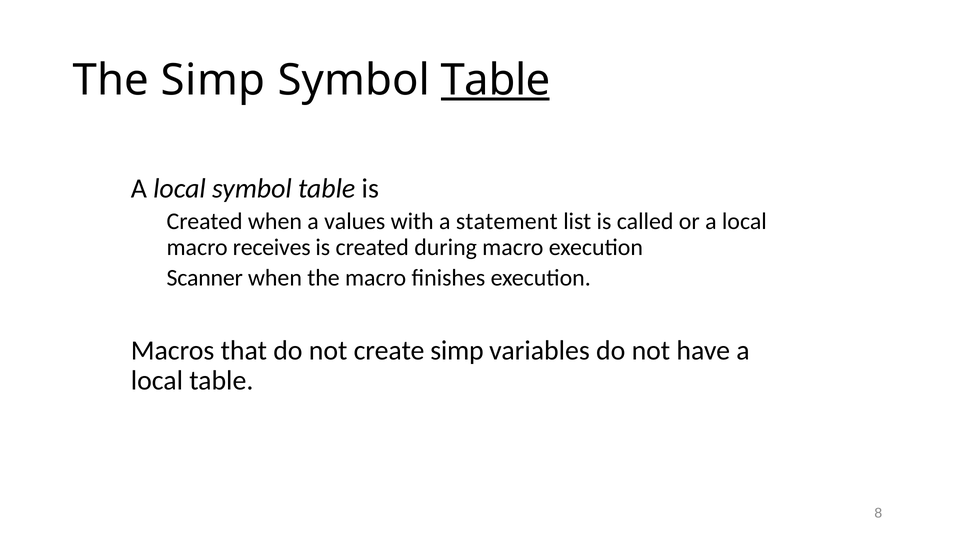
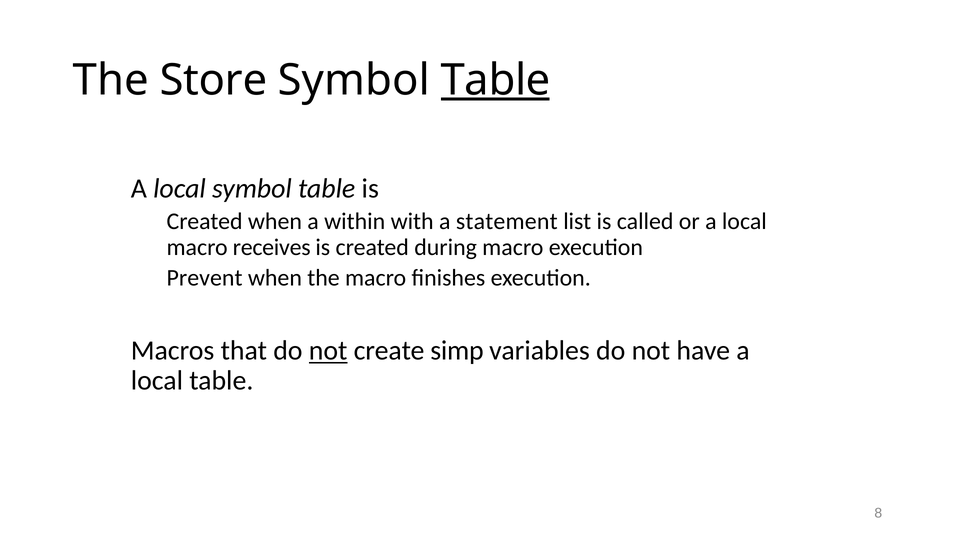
The Simp: Simp -> Store
values: values -> within
Scanner: Scanner -> Prevent
not at (328, 351) underline: none -> present
